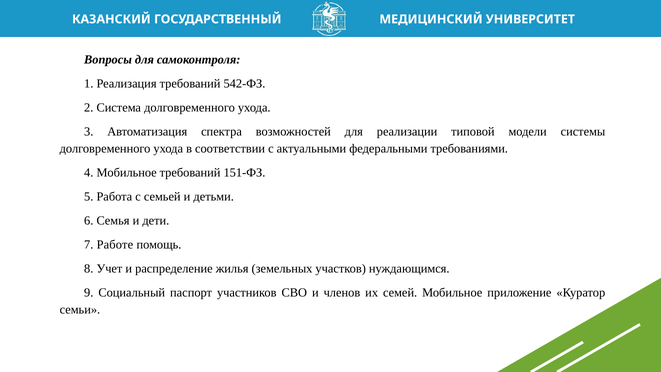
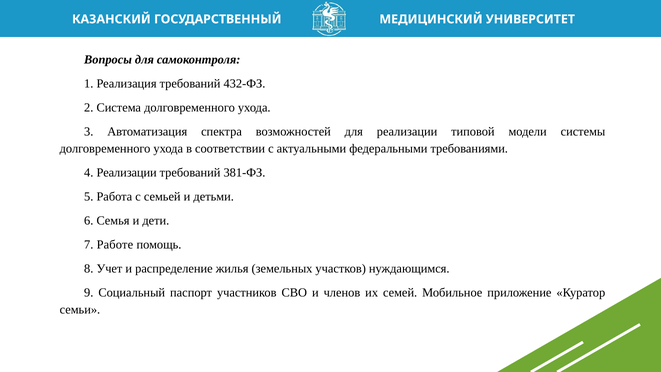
542-ФЗ: 542-ФЗ -> 432-ФЗ
4 Мобильное: Мобильное -> Реализации
151-ФЗ: 151-ФЗ -> 381-ФЗ
